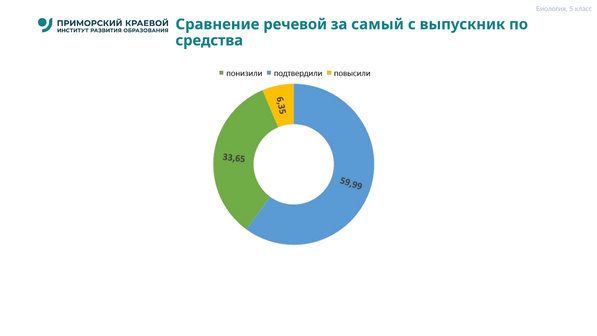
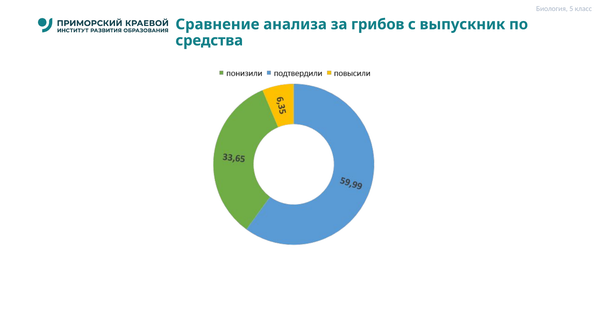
речевой: речевой -> анализа
самый: самый -> грибов
